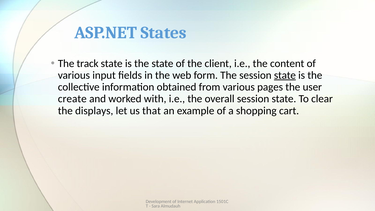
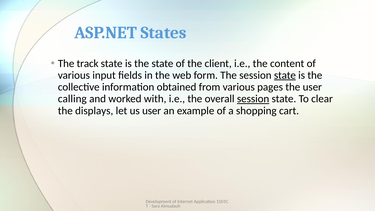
create: create -> calling
session at (253, 99) underline: none -> present
us that: that -> user
